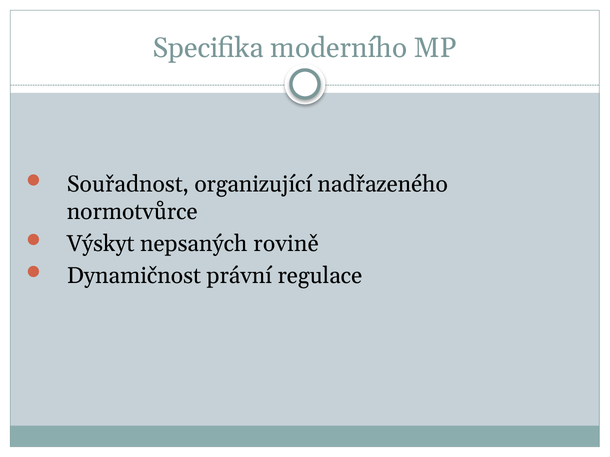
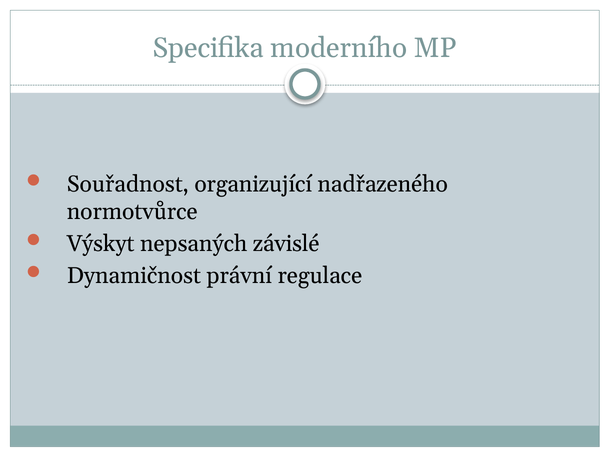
rovině: rovině -> závislé
